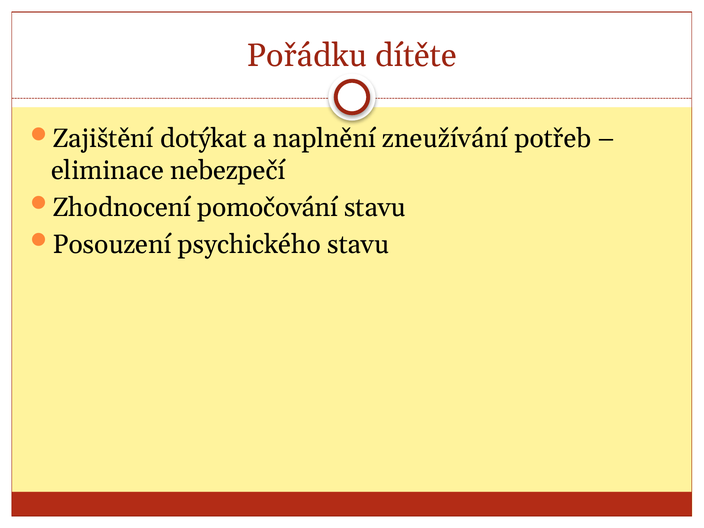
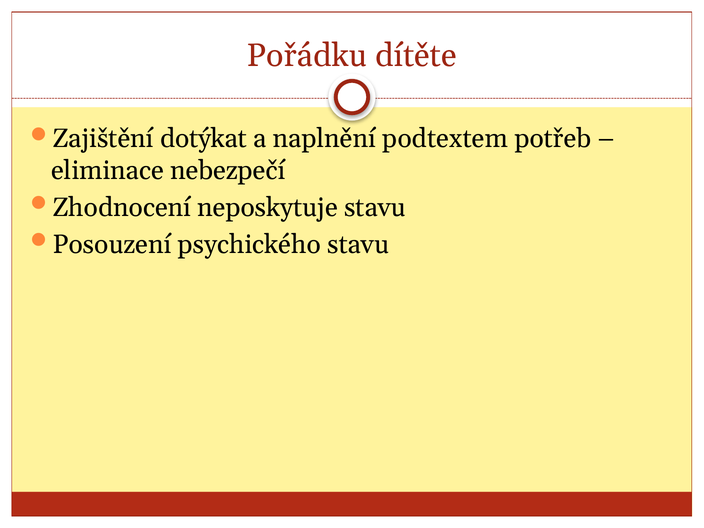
zneužívání: zneužívání -> podtextem
pomočování: pomočování -> neposkytuje
